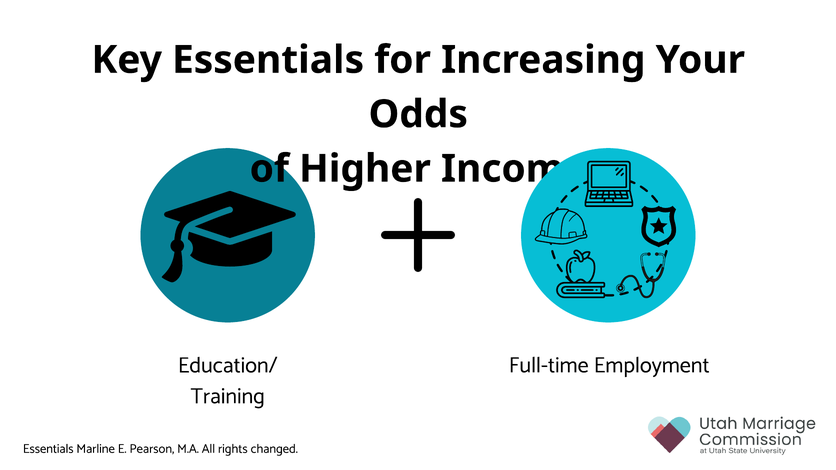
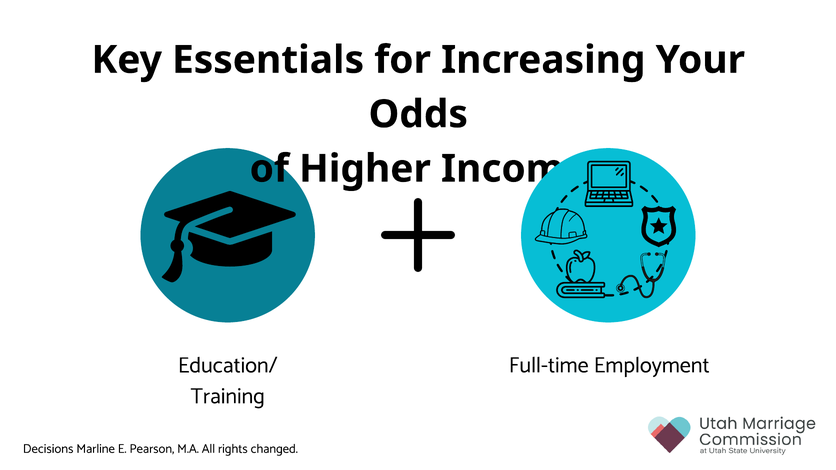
Essentials at (48, 449): Essentials -> Decisions
